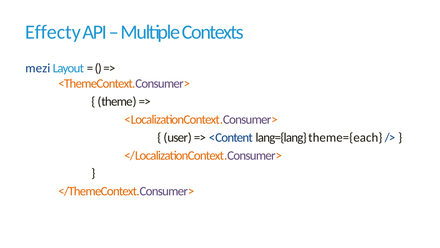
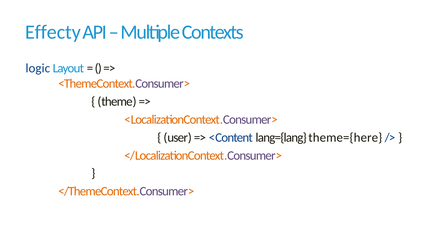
mezi: mezi -> logic
theme={each: theme={each -> theme={here
